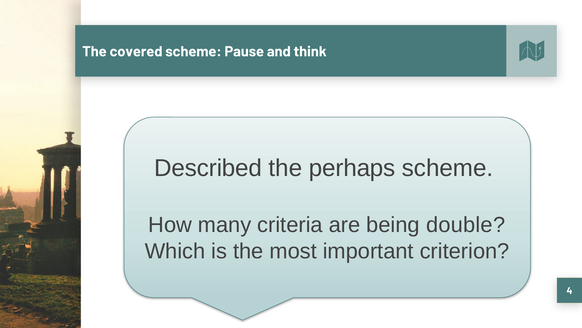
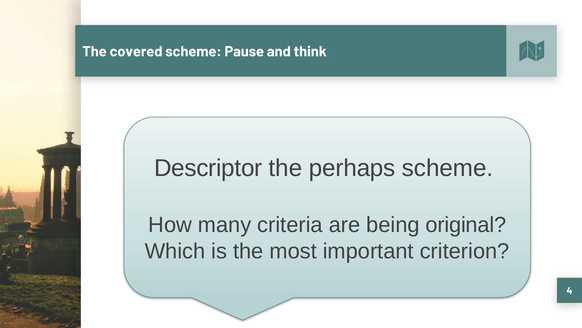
Described: Described -> Descriptor
double: double -> original
